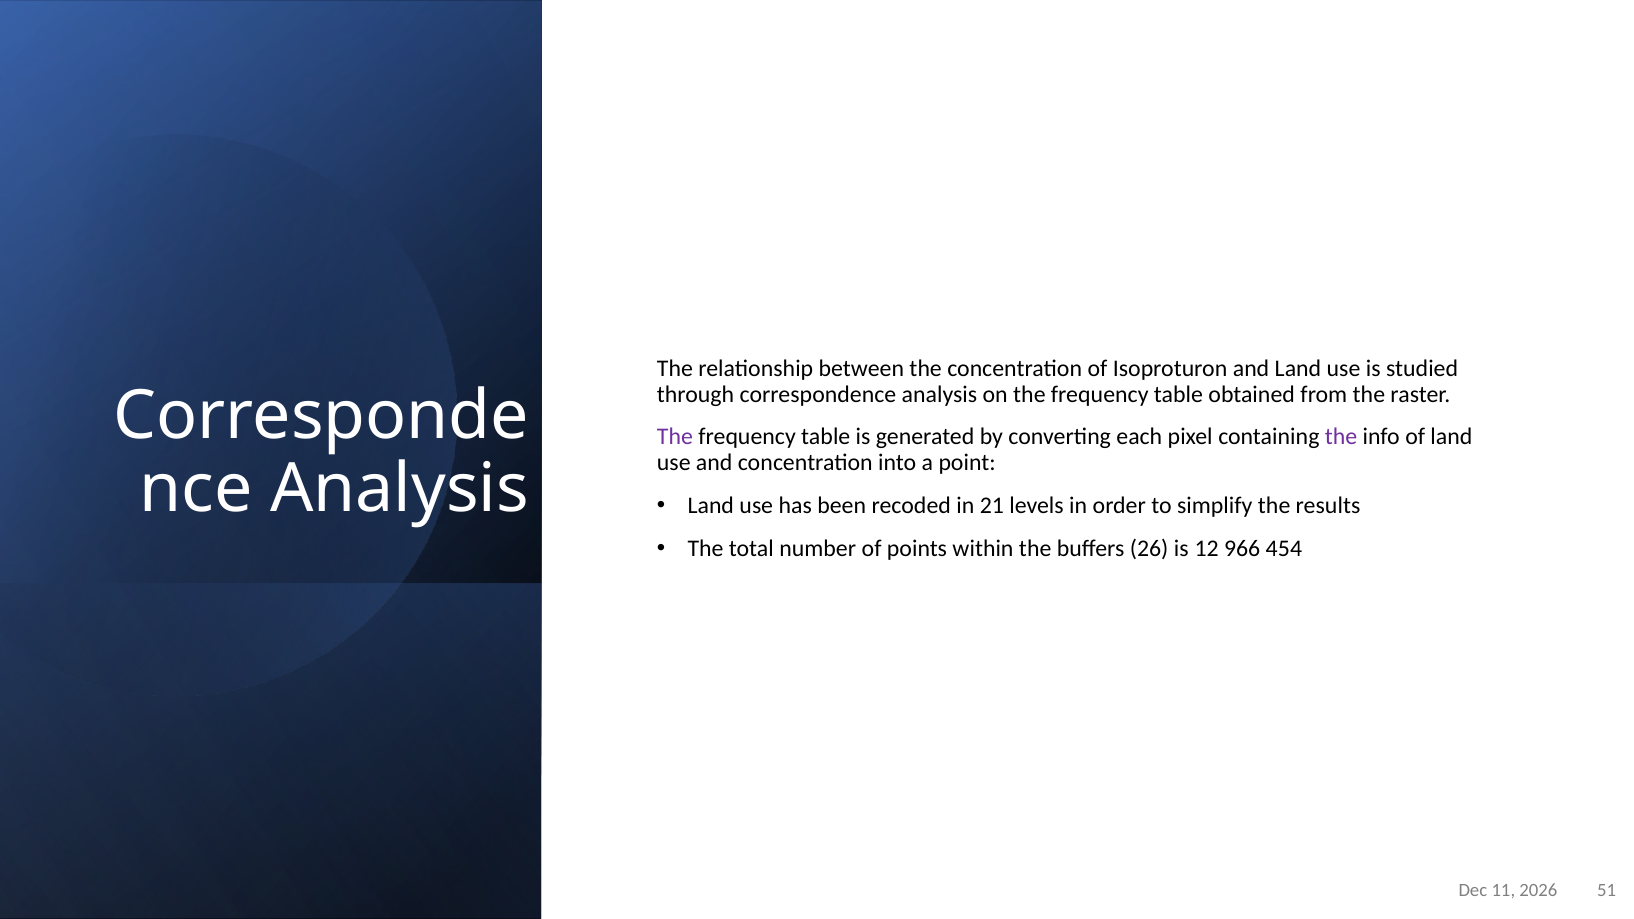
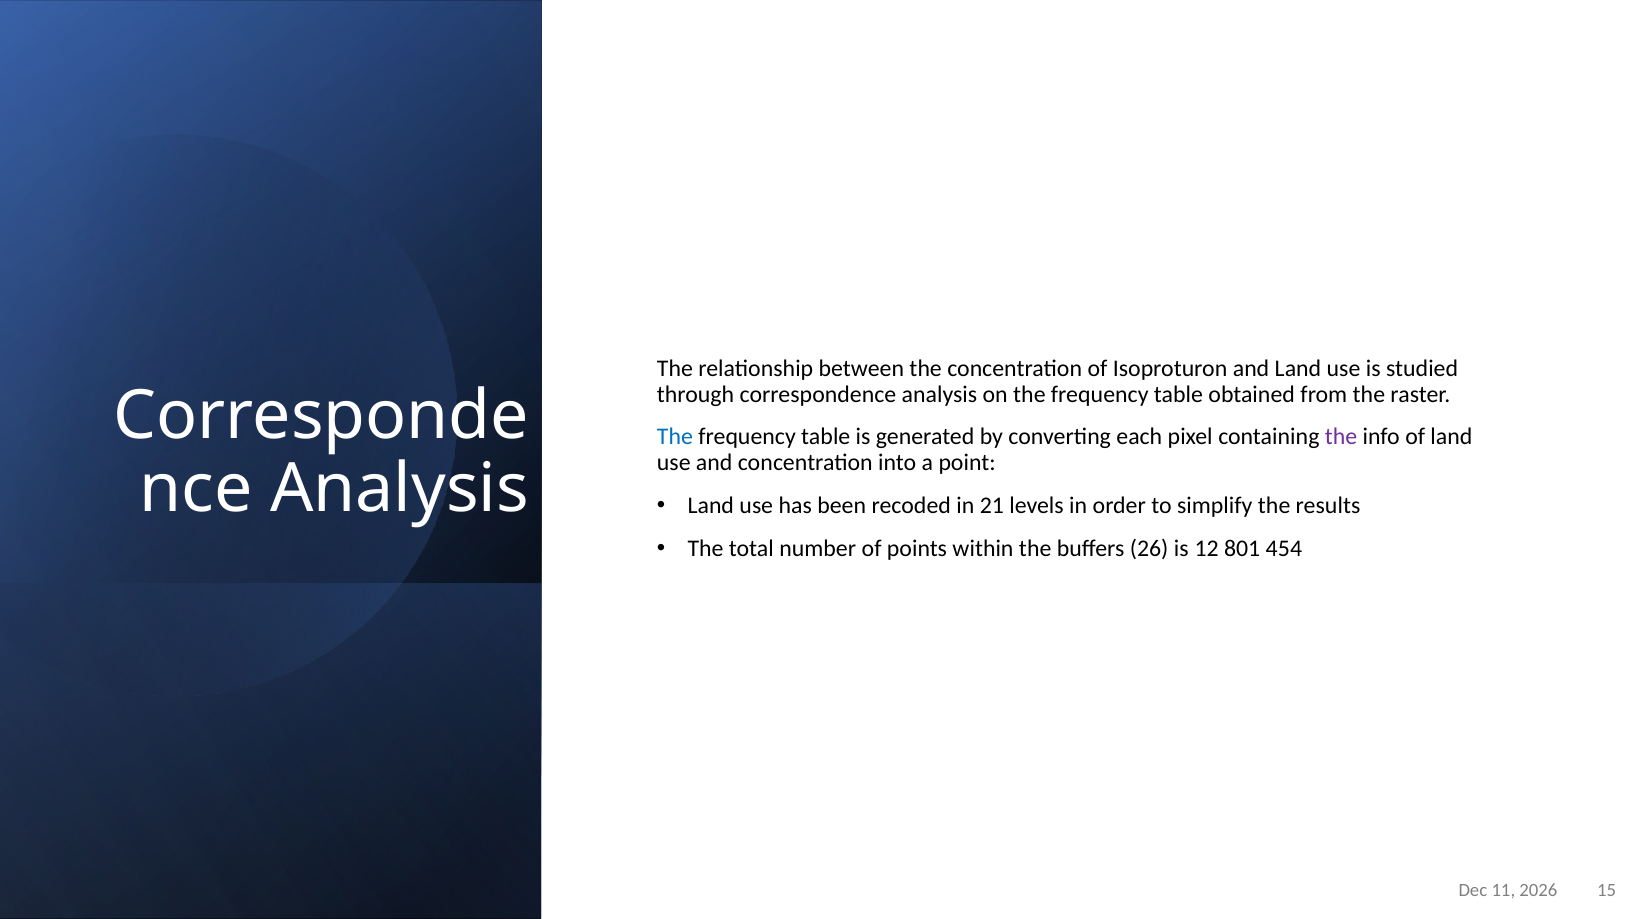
The at (675, 437) colour: purple -> blue
966: 966 -> 801
51: 51 -> 15
